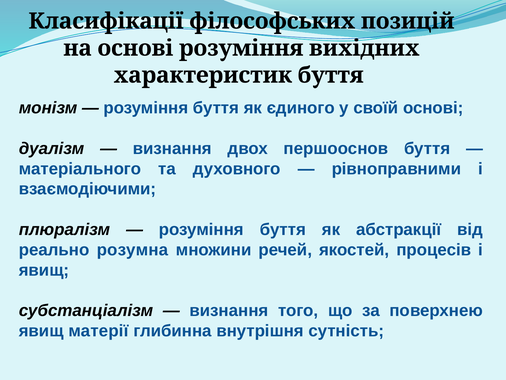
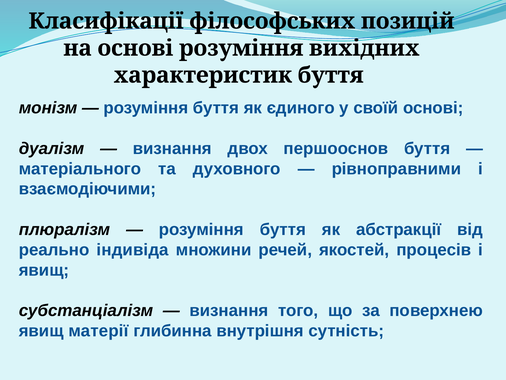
розумна: розумна -> індивіда
